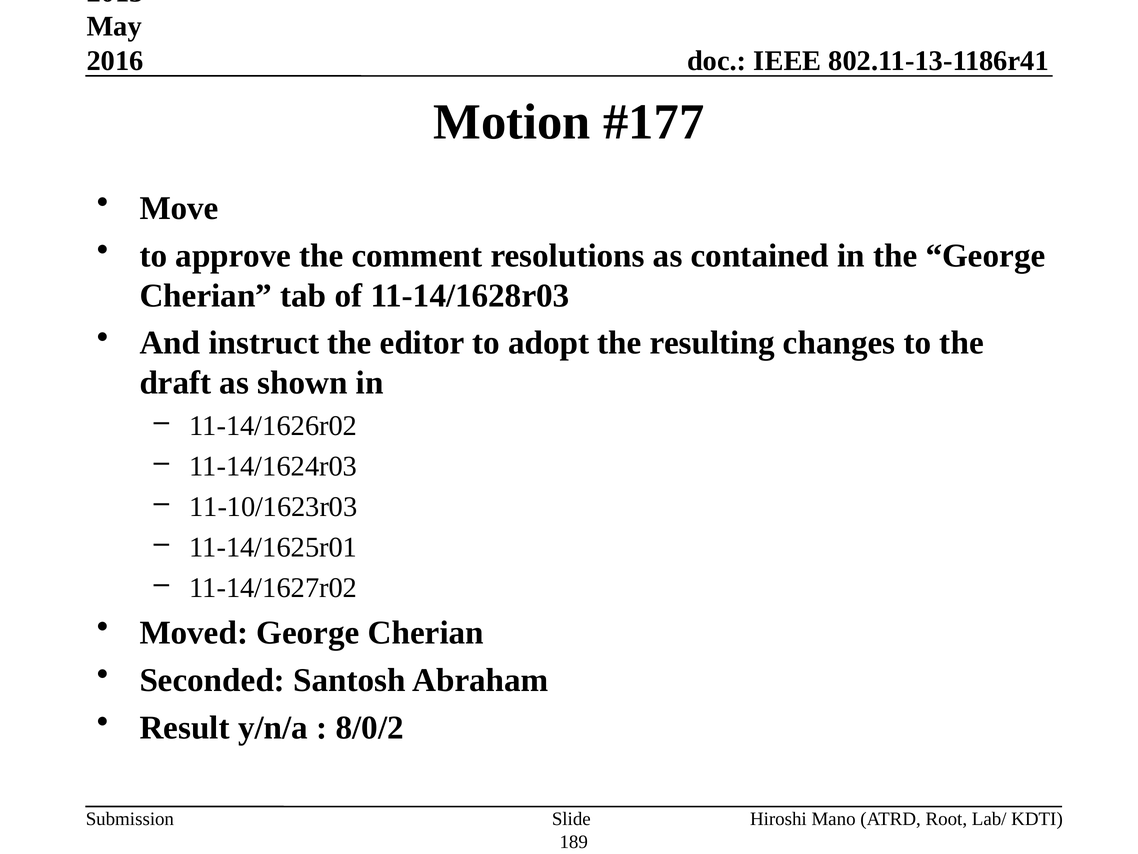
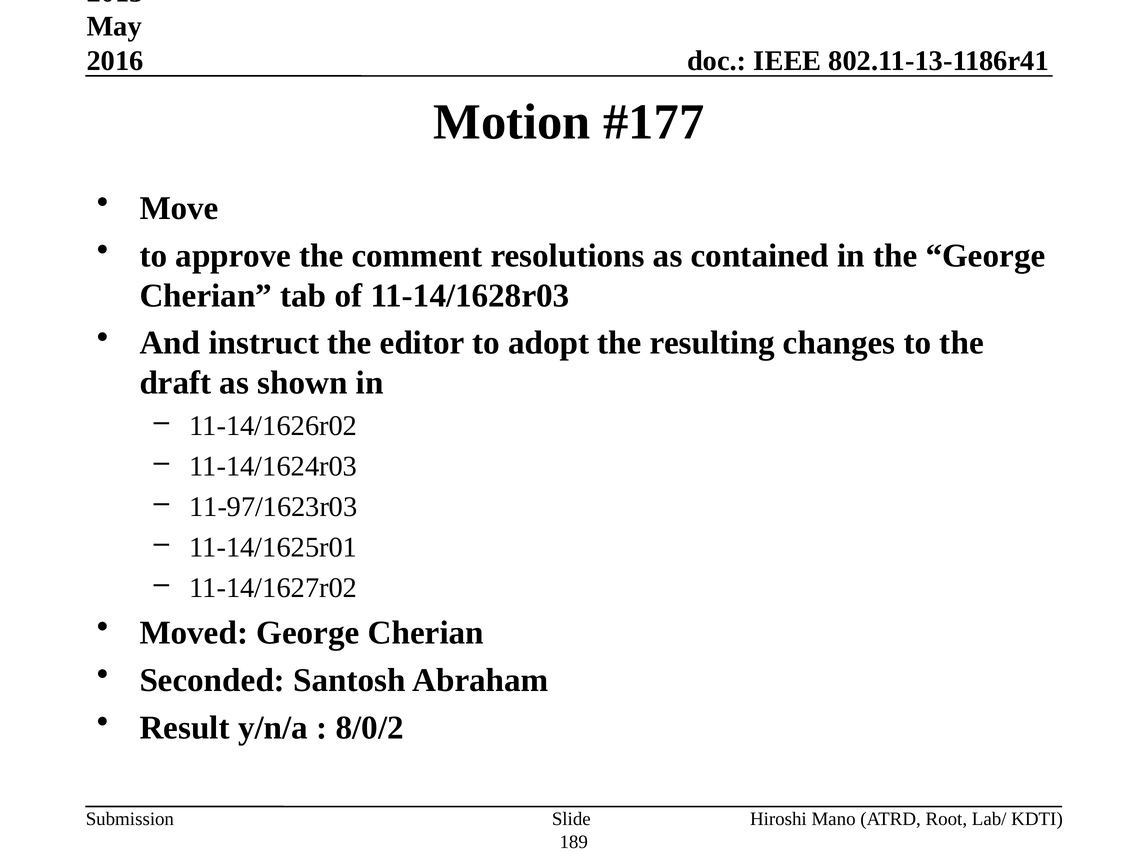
11-10/1623r03: 11-10/1623r03 -> 11-97/1623r03
